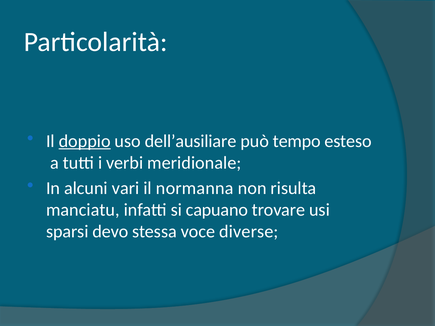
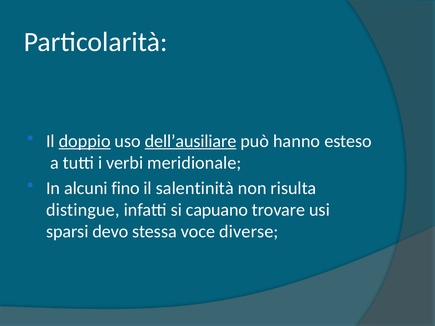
dell’ausiliare underline: none -> present
tempo: tempo -> hanno
vari: vari -> fino
normanna: normanna -> salentinità
manciatu: manciatu -> distingue
